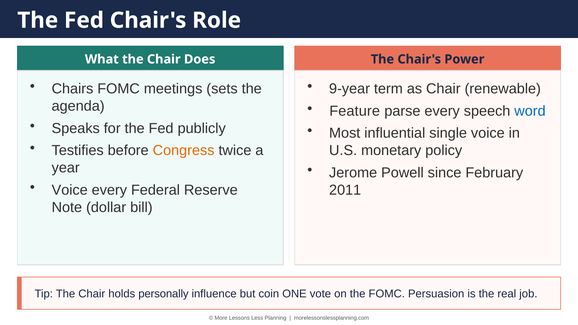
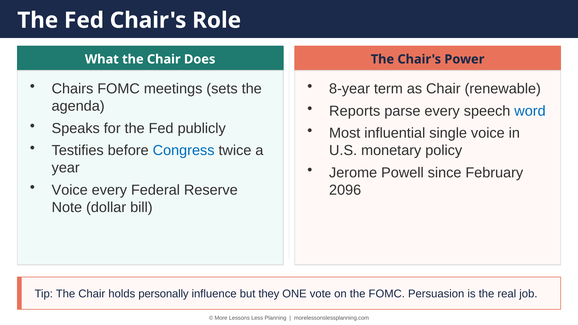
9-year: 9-year -> 8-year
Feature: Feature -> Reports
Congress colour: orange -> blue
2011: 2011 -> 2096
coin: coin -> they
